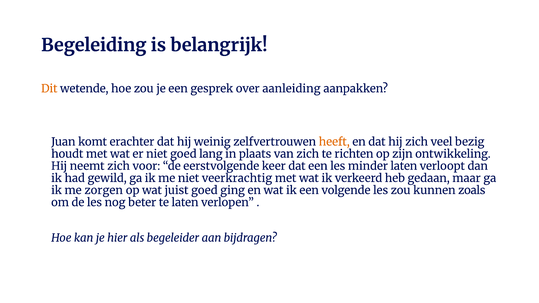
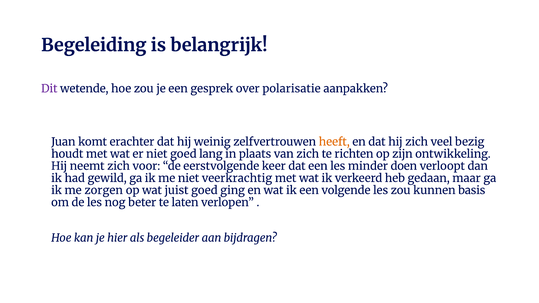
Dit colour: orange -> purple
aanleiding: aanleiding -> polarisatie
minder laten: laten -> doen
zoals: zoals -> basis
